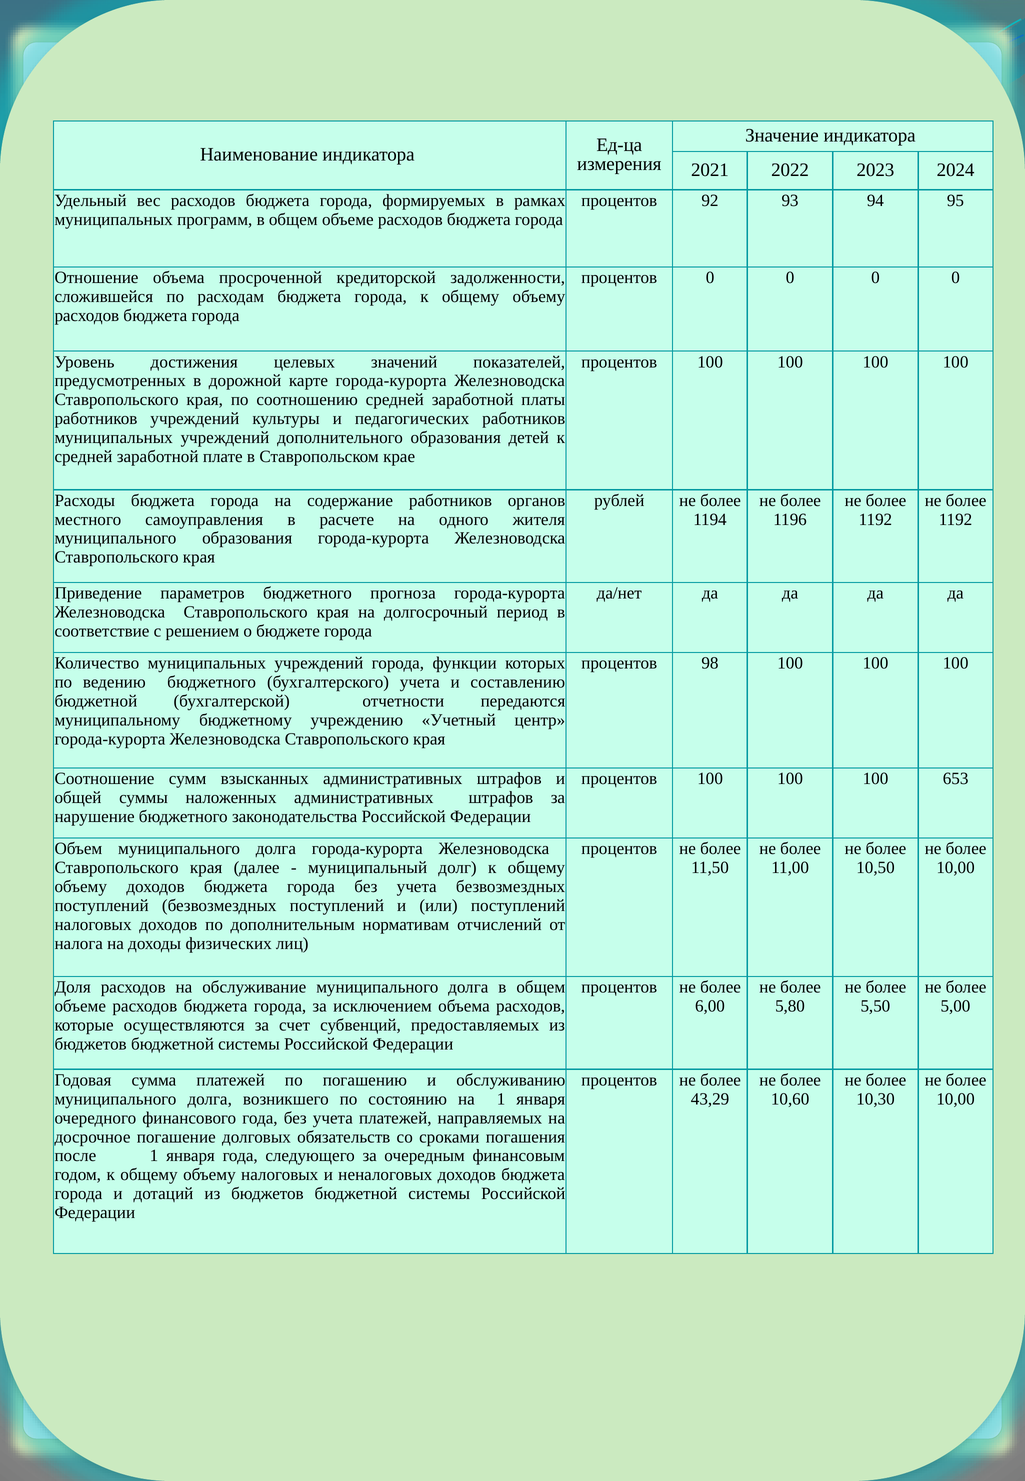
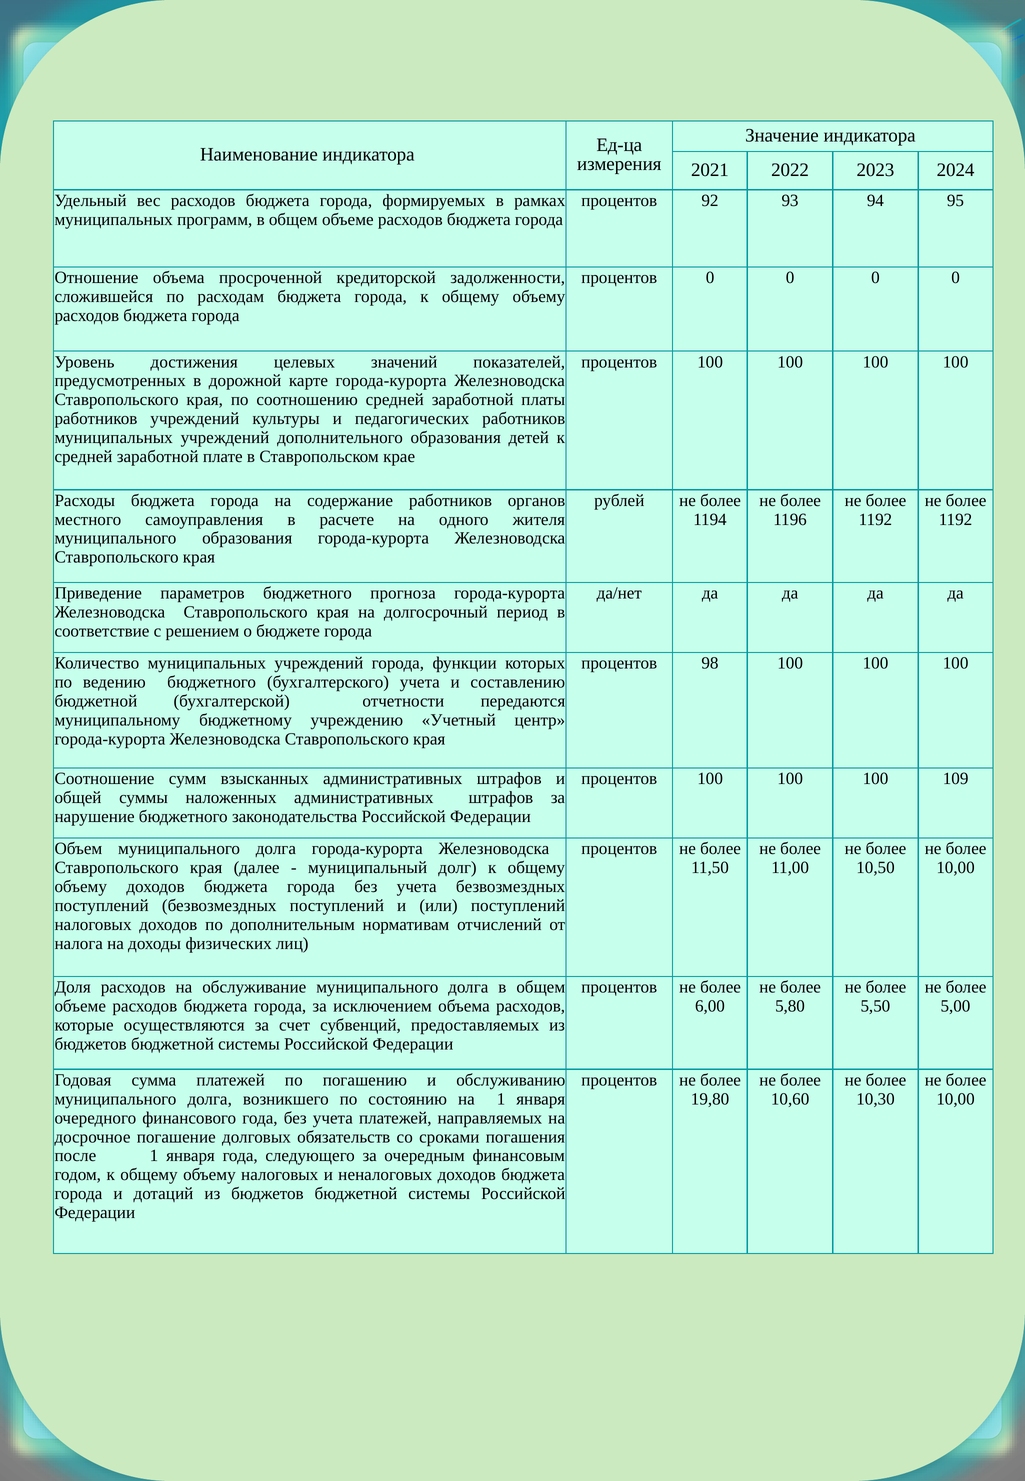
653: 653 -> 109
43,29: 43,29 -> 19,80
